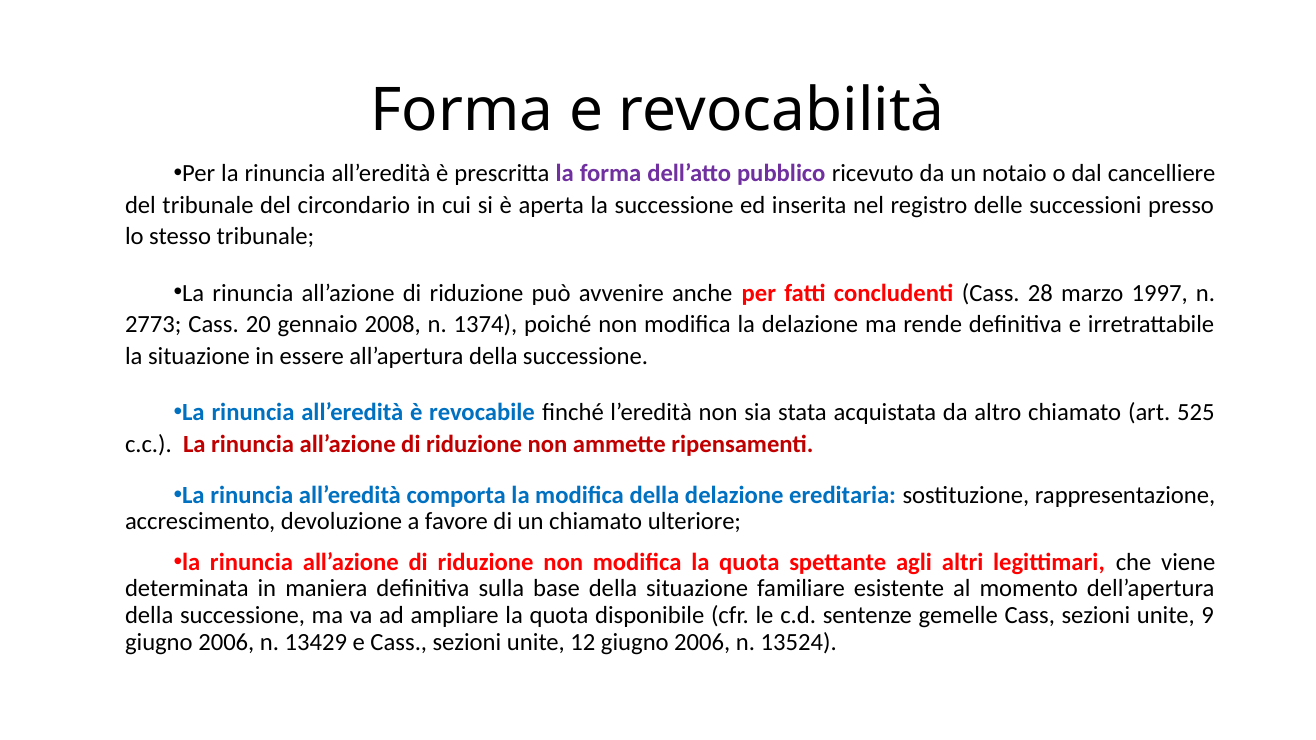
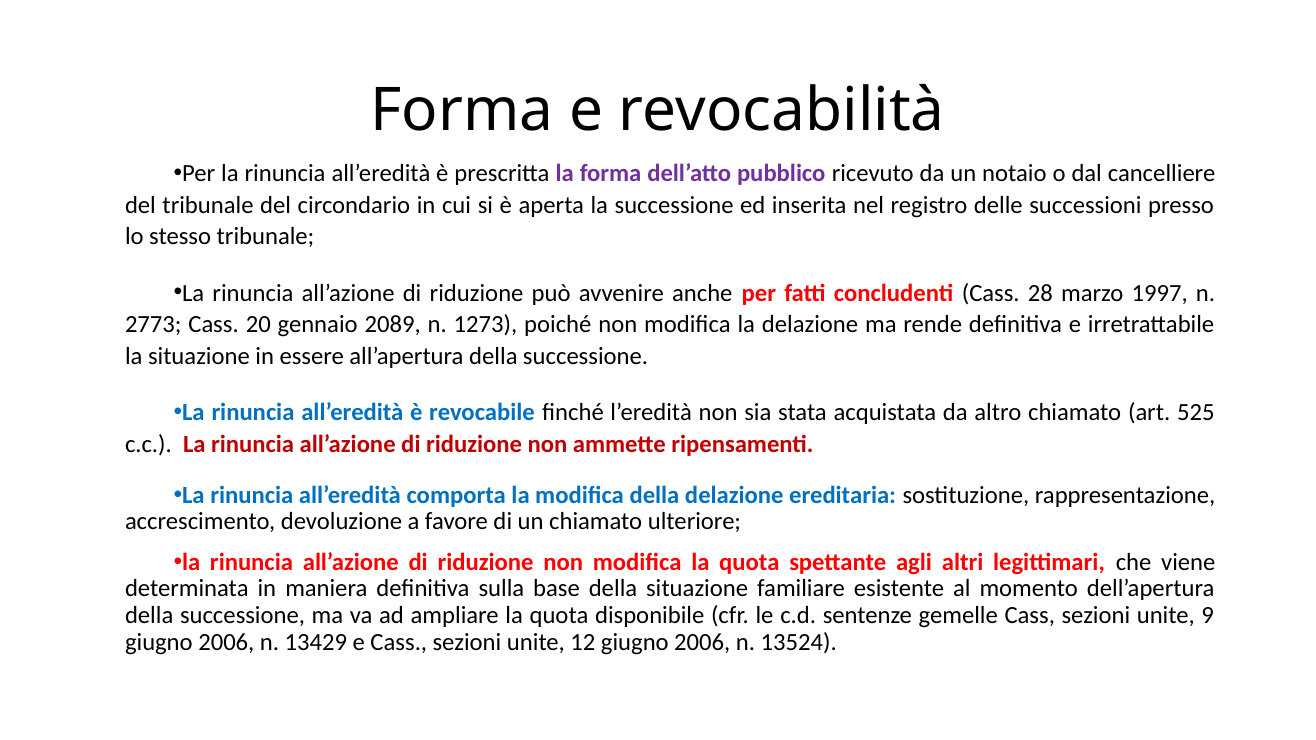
2008: 2008 -> 2089
1374: 1374 -> 1273
